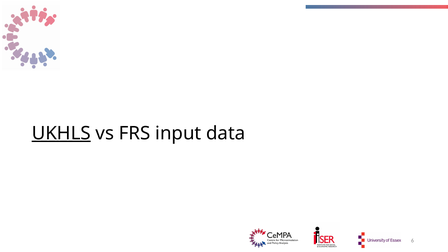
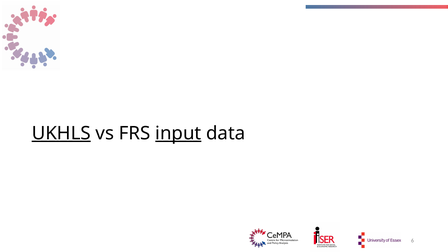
input underline: none -> present
